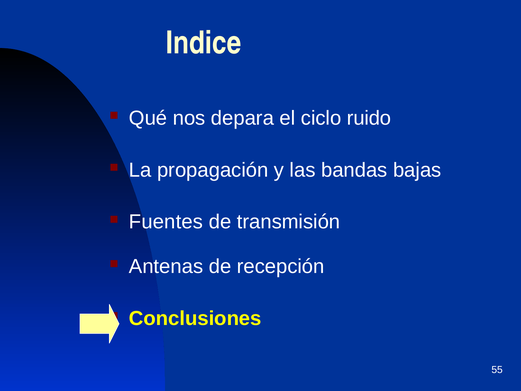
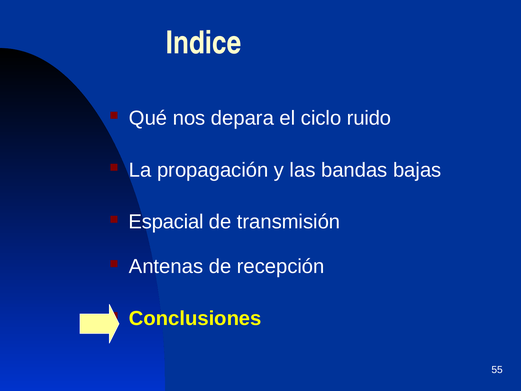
Fuentes: Fuentes -> Espacial
